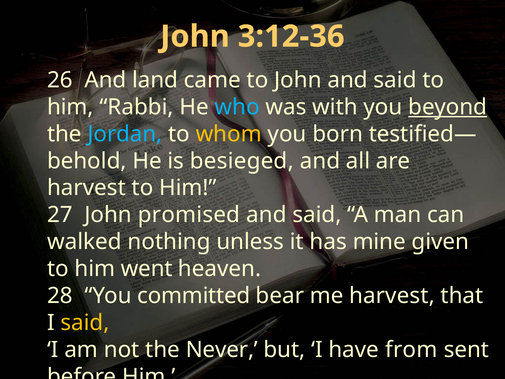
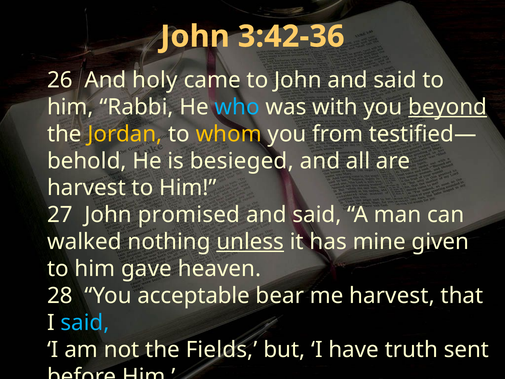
3:12-36: 3:12-36 -> 3:42-36
land: land -> holy
Jordan colour: light blue -> yellow
born: born -> from
unless underline: none -> present
went: went -> gave
committed: committed -> acceptable
said at (85, 322) colour: yellow -> light blue
Never: Never -> Fields
from: from -> truth
